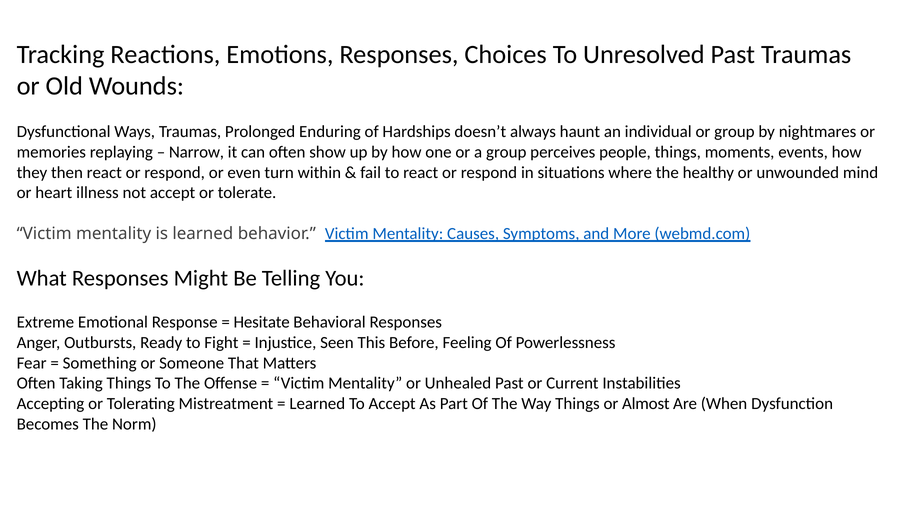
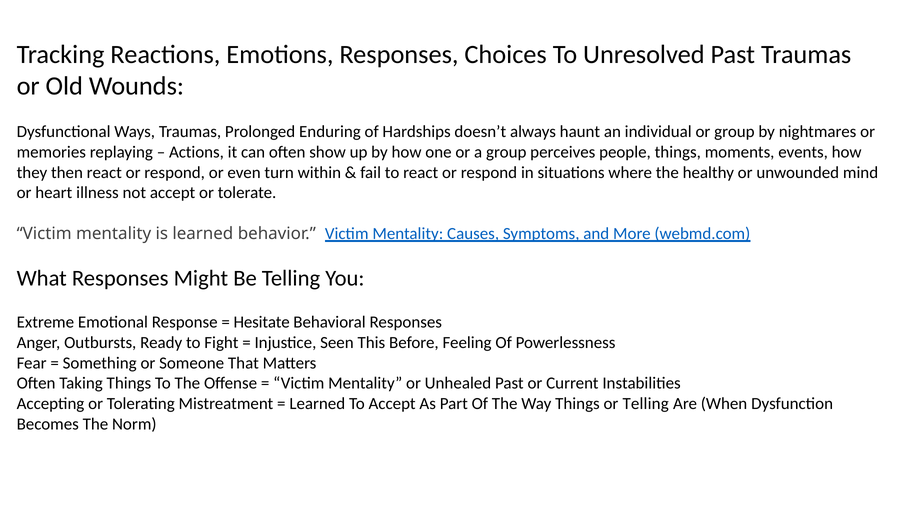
Narrow: Narrow -> Actions
or Almost: Almost -> Telling
